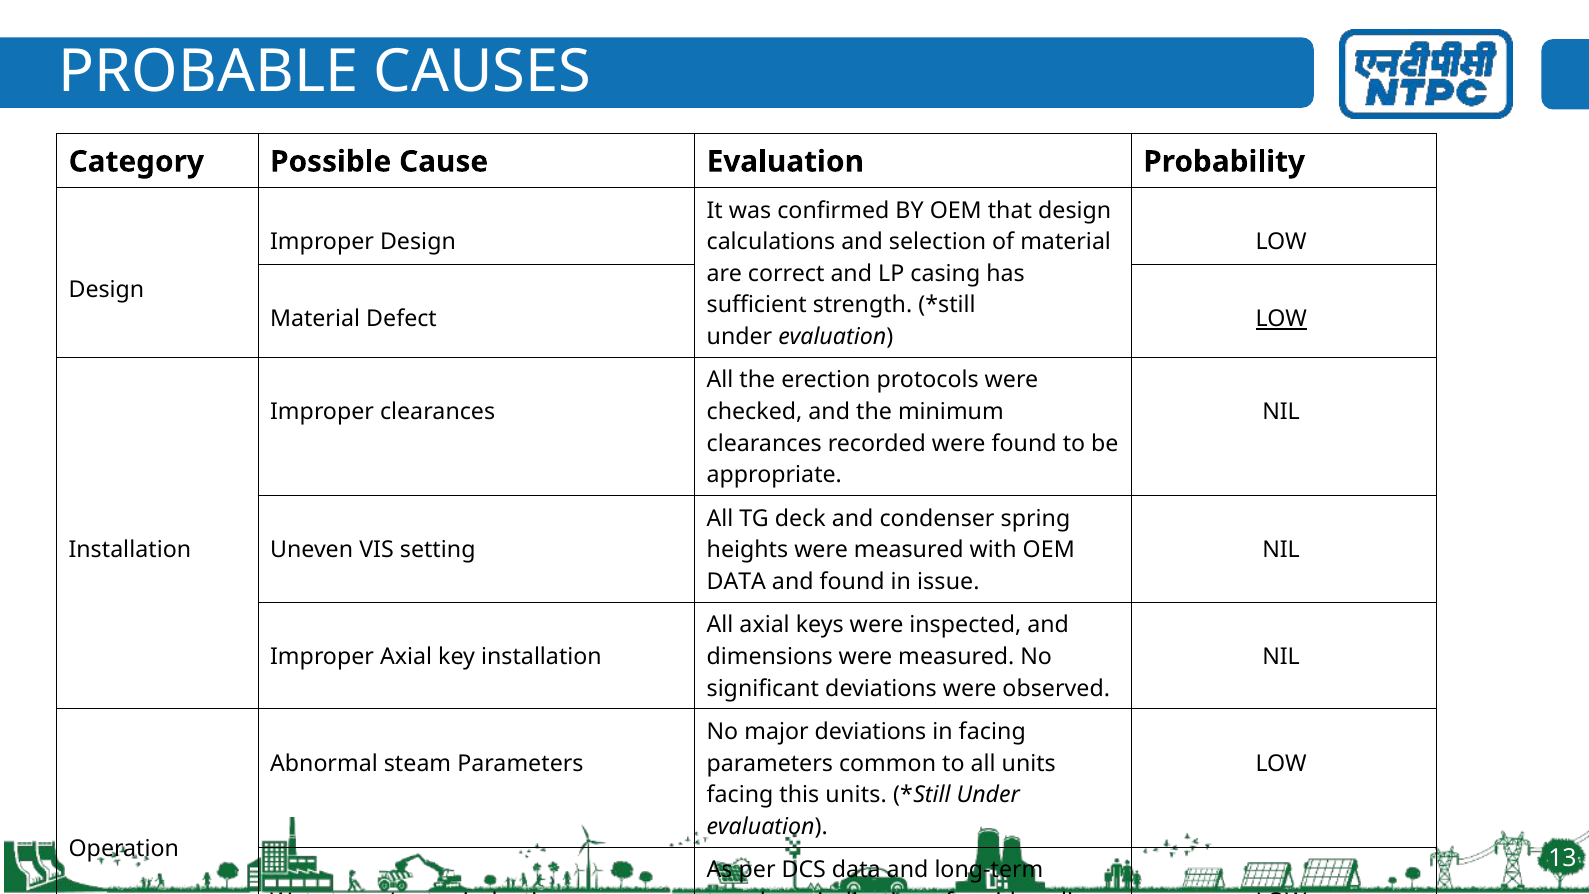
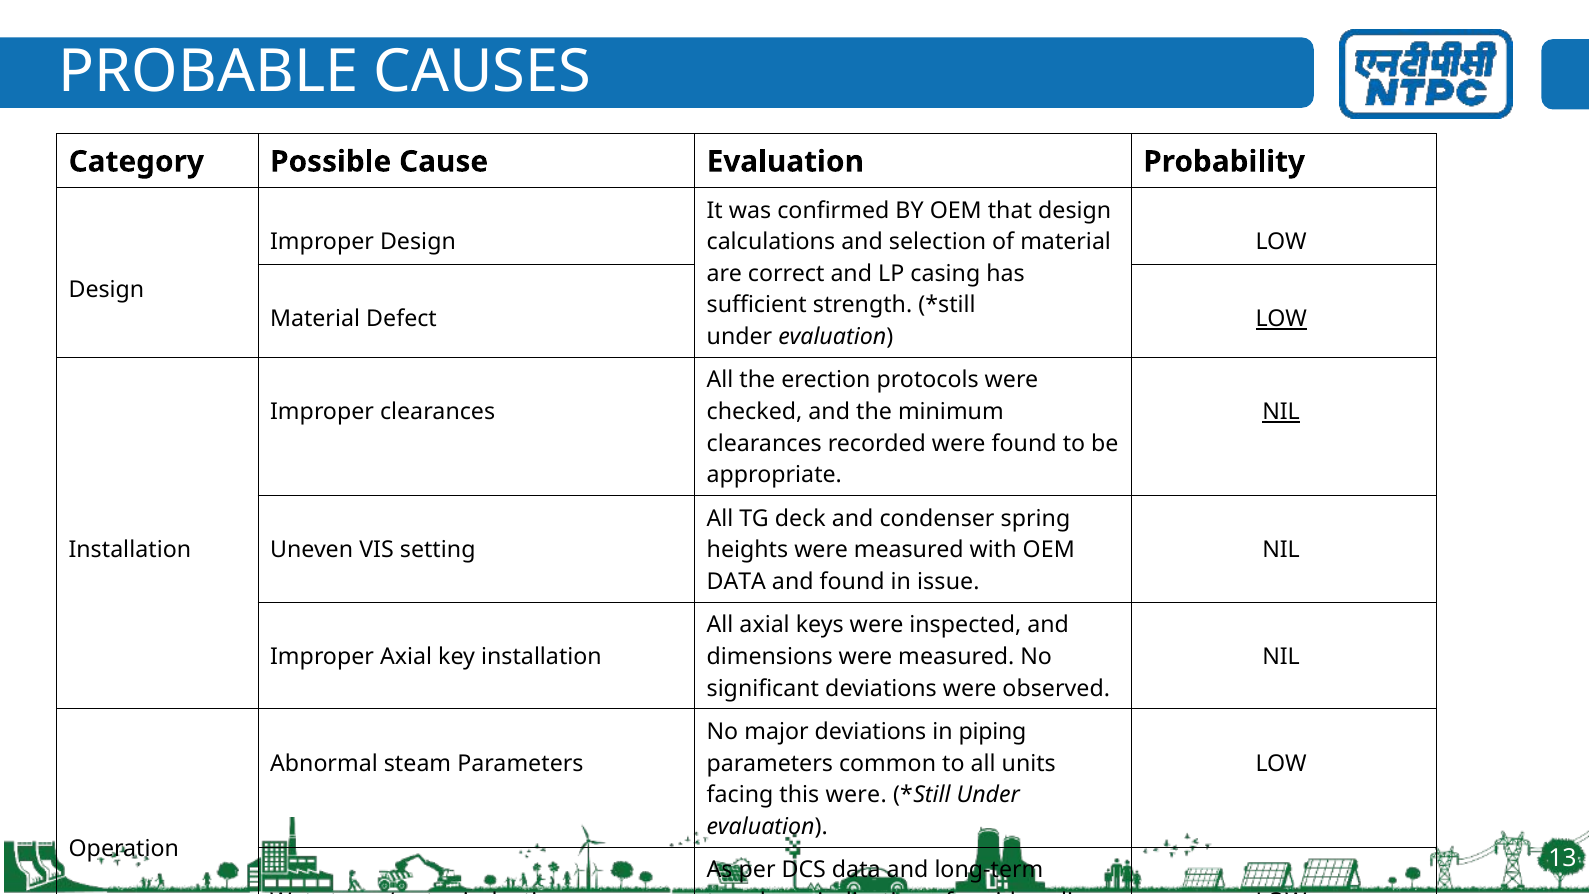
NIL at (1281, 412) underline: none -> present
in facing: facing -> piping
this units: units -> were
